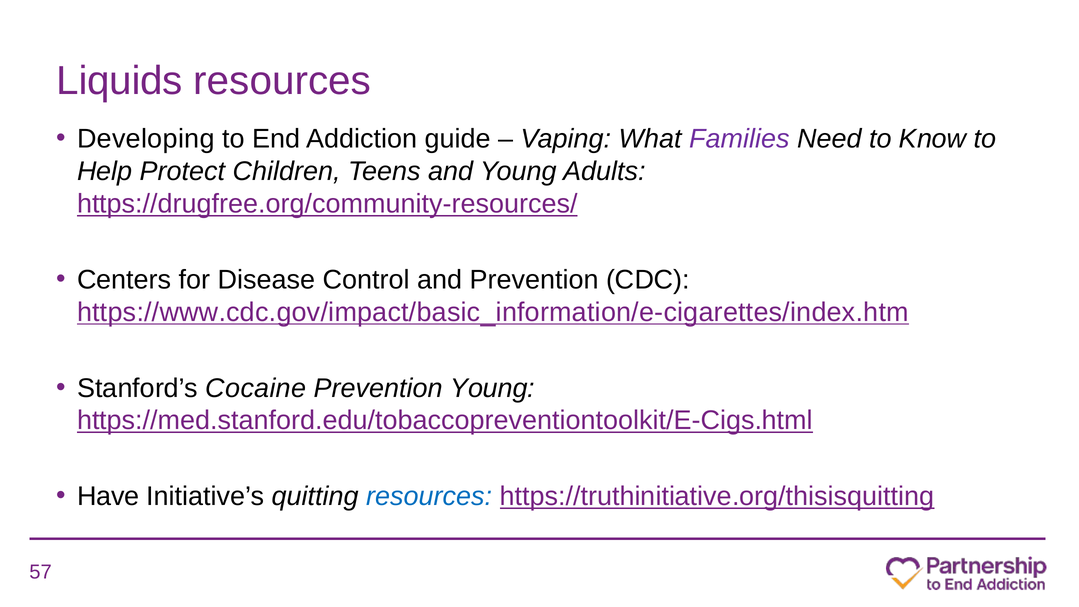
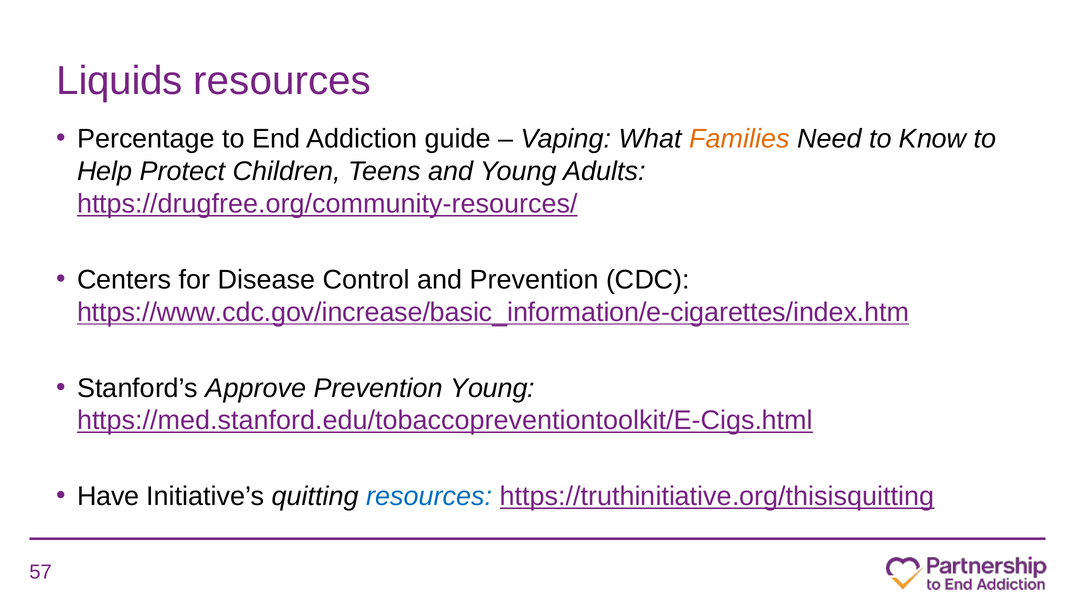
Developing: Developing -> Percentage
Families colour: purple -> orange
https://www.cdc.gov/impact/basic_information/e-cigarettes/index.htm: https://www.cdc.gov/impact/basic_information/e-cigarettes/index.htm -> https://www.cdc.gov/increase/basic_information/e-cigarettes/index.htm
Cocaine: Cocaine -> Approve
